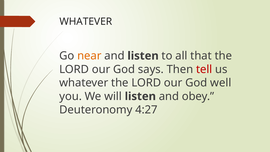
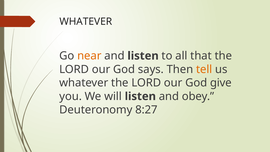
tell colour: red -> orange
well: well -> give
4:27: 4:27 -> 8:27
